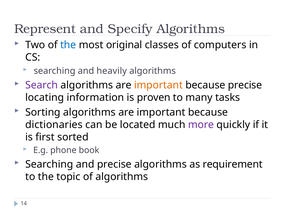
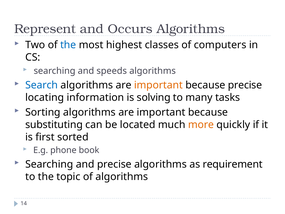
Specify: Specify -> Occurs
original: original -> highest
heavily: heavily -> speeds
Search colour: purple -> blue
proven: proven -> solving
dictionaries: dictionaries -> substituting
more colour: purple -> orange
